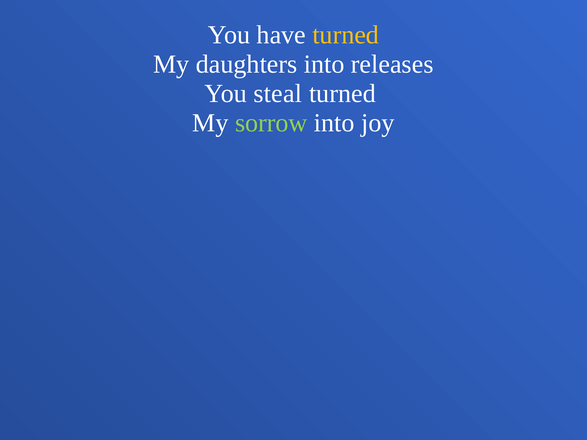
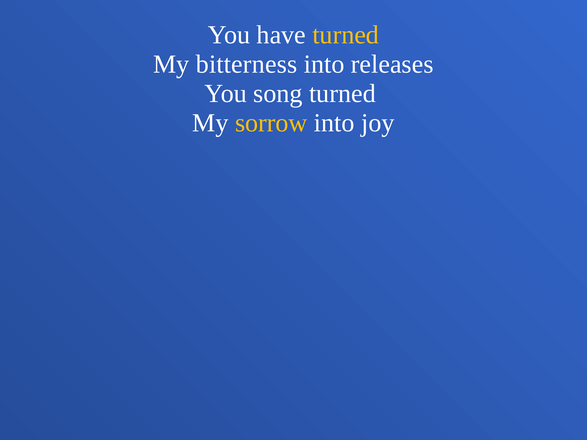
daughters: daughters -> bitterness
steal: steal -> song
sorrow colour: light green -> yellow
